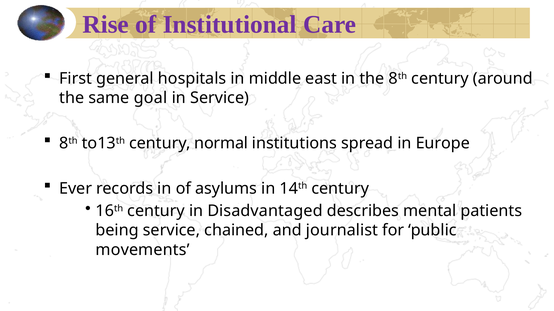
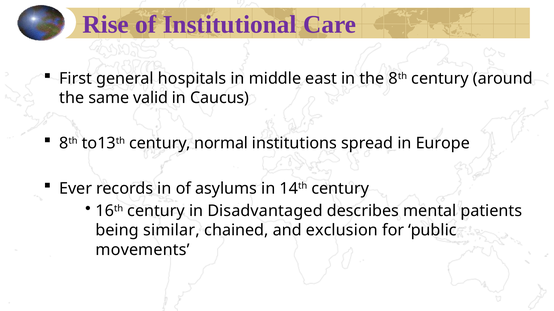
goal: goal -> valid
in Service: Service -> Caucus
being service: service -> similar
journalist: journalist -> exclusion
